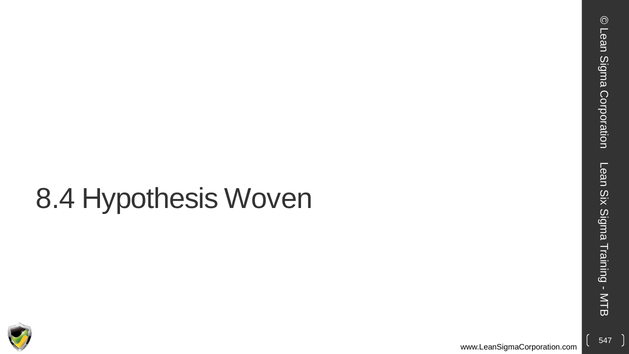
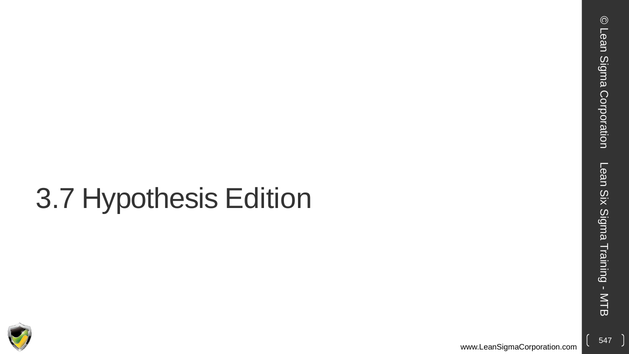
8.4: 8.4 -> 3.7
Woven: Woven -> Edition
